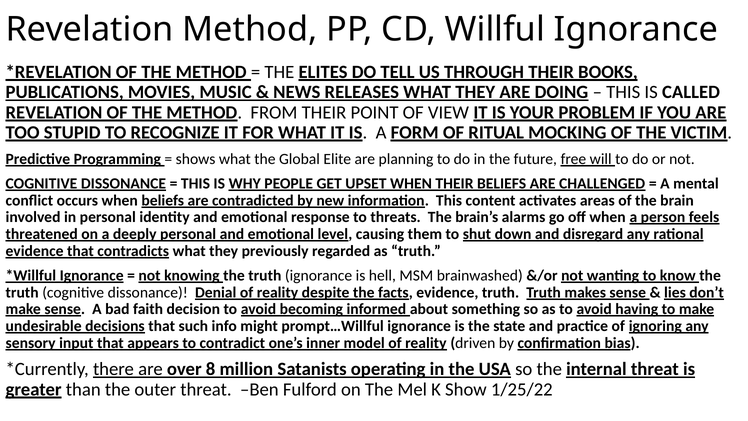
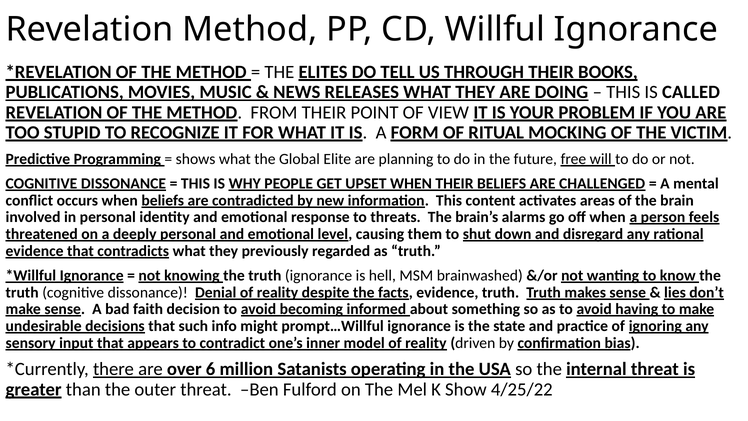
8: 8 -> 6
1/25/22: 1/25/22 -> 4/25/22
